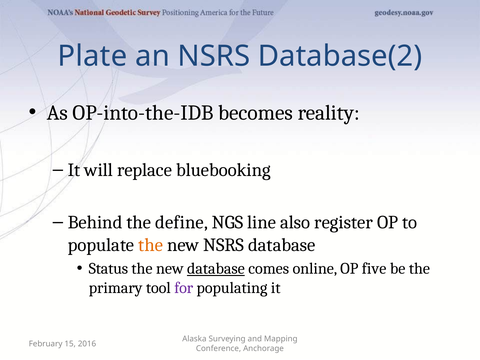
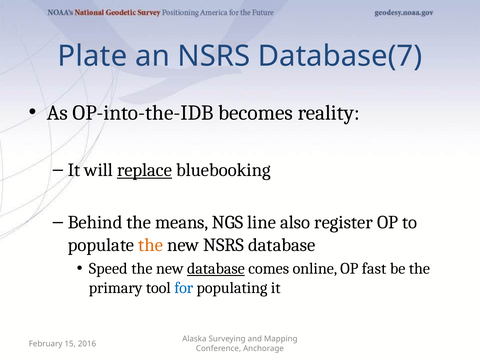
Database(2: Database(2 -> Database(7
replace underline: none -> present
define: define -> means
Status: Status -> Speed
five: five -> fast
for colour: purple -> blue
